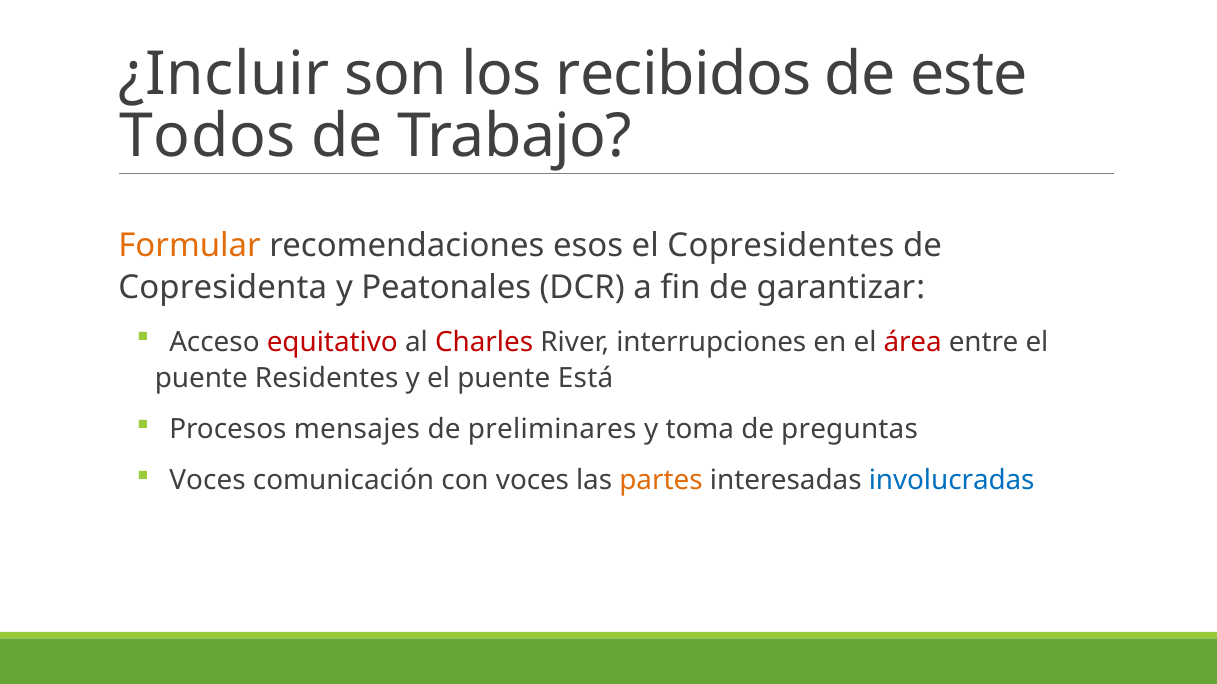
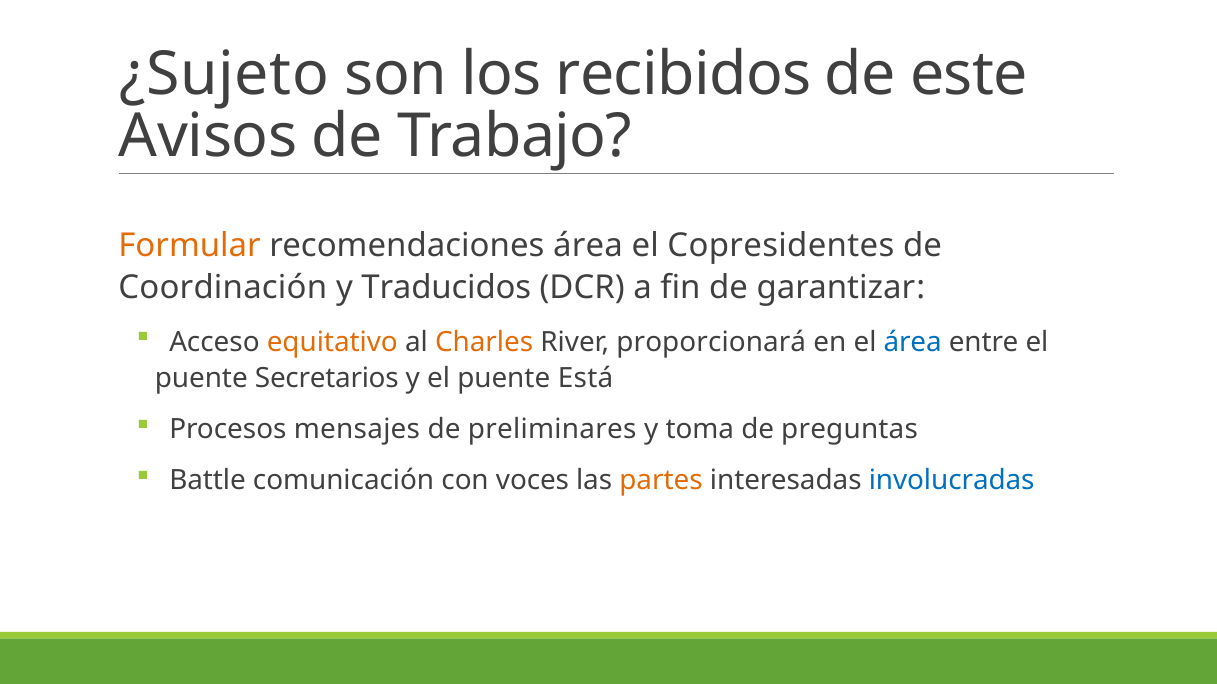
¿Incluir: ¿Incluir -> ¿Sujeto
Todos: Todos -> Avisos
recomendaciones esos: esos -> área
Copresidenta: Copresidenta -> Coordinación
Peatonales: Peatonales -> Traducidos
equitativo colour: red -> orange
Charles colour: red -> orange
interrupciones: interrupciones -> proporcionará
área at (913, 342) colour: red -> blue
Residentes: Residentes -> Secretarios
Voces at (208, 481): Voces -> Battle
